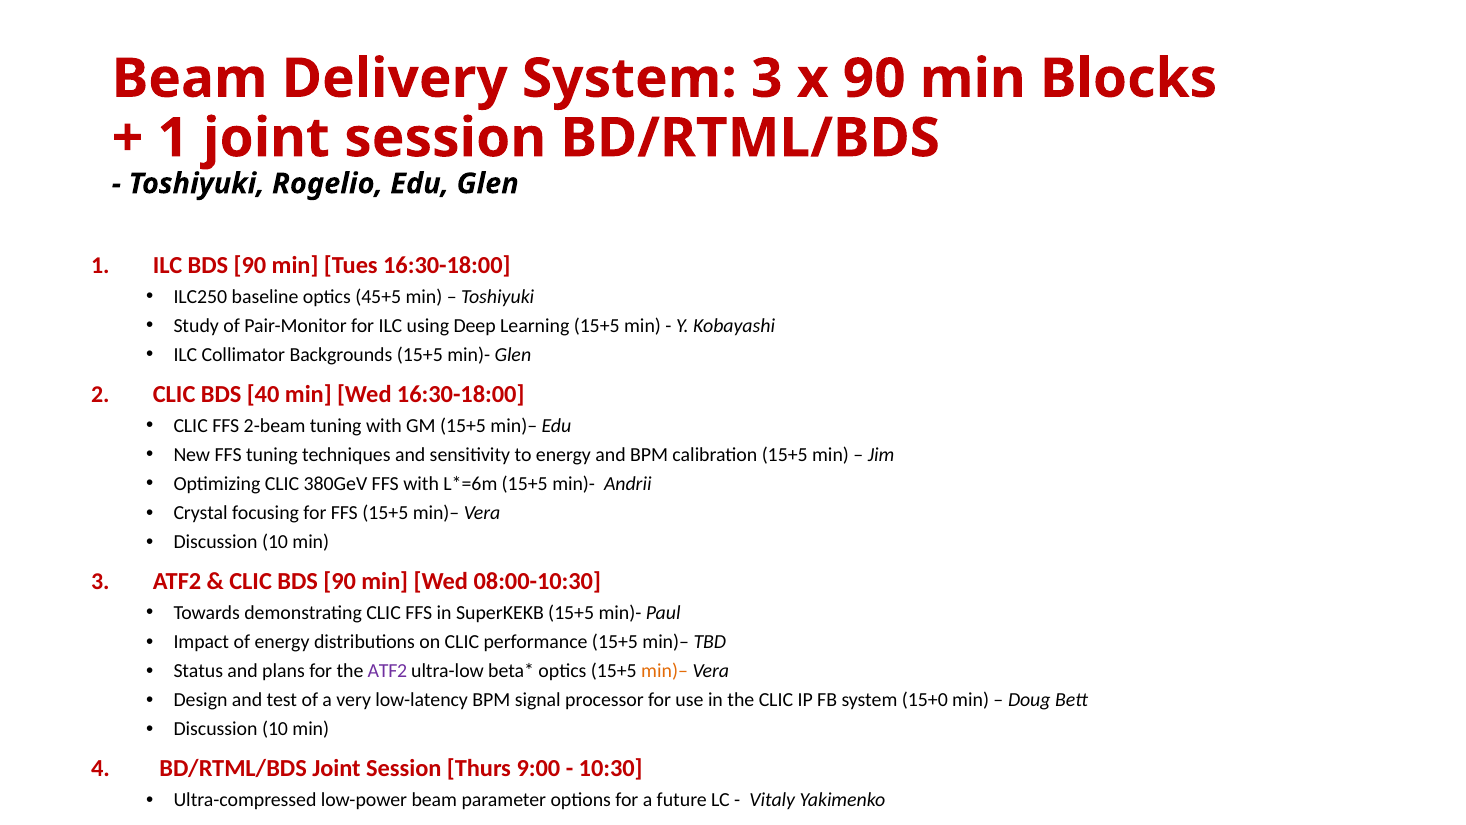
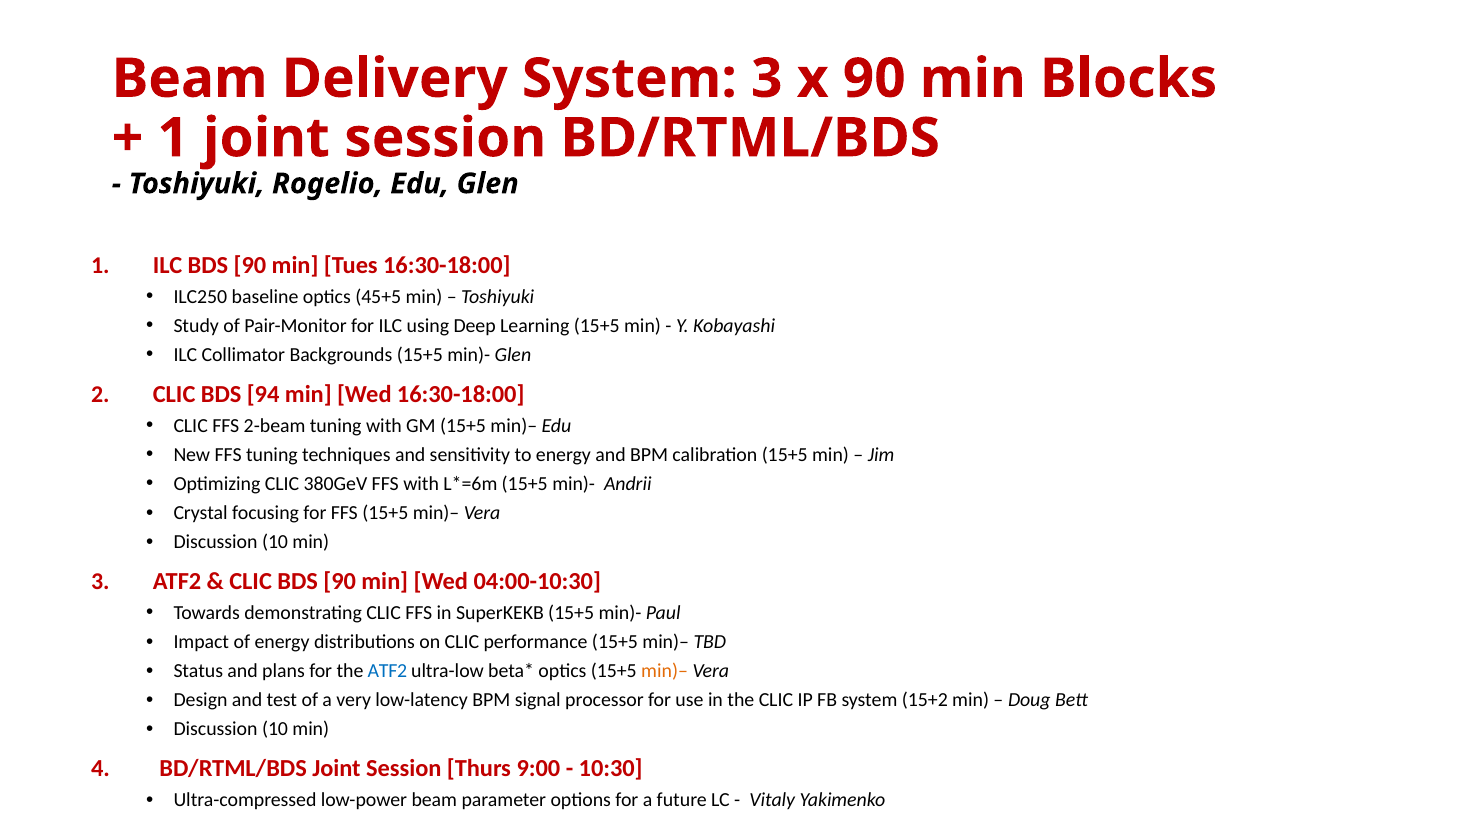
40: 40 -> 94
08:00-10:30: 08:00-10:30 -> 04:00-10:30
ATF2 at (387, 671) colour: purple -> blue
15+0: 15+0 -> 15+2
